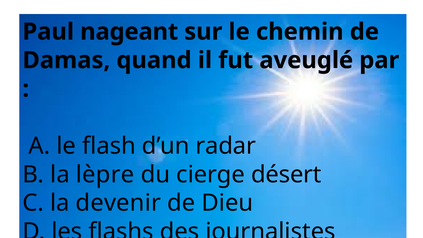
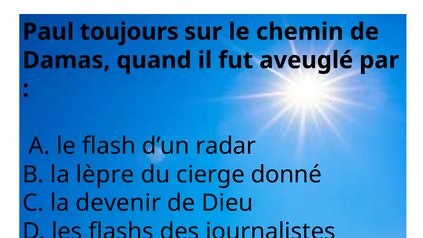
nageant: nageant -> toujours
désert: désert -> donné
